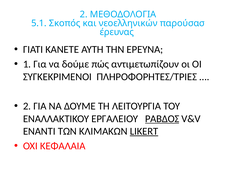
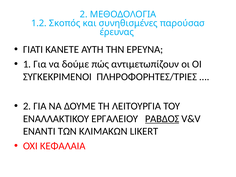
5.1: 5.1 -> 1.2
νεοελληνικών: νεοελληνικών -> συνηθισμένες
LIKERT underline: present -> none
